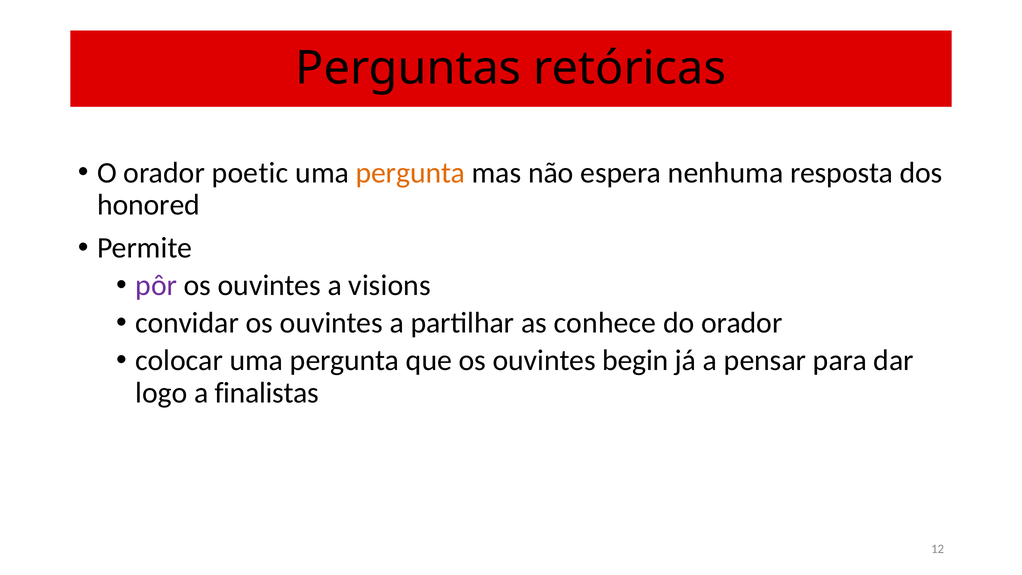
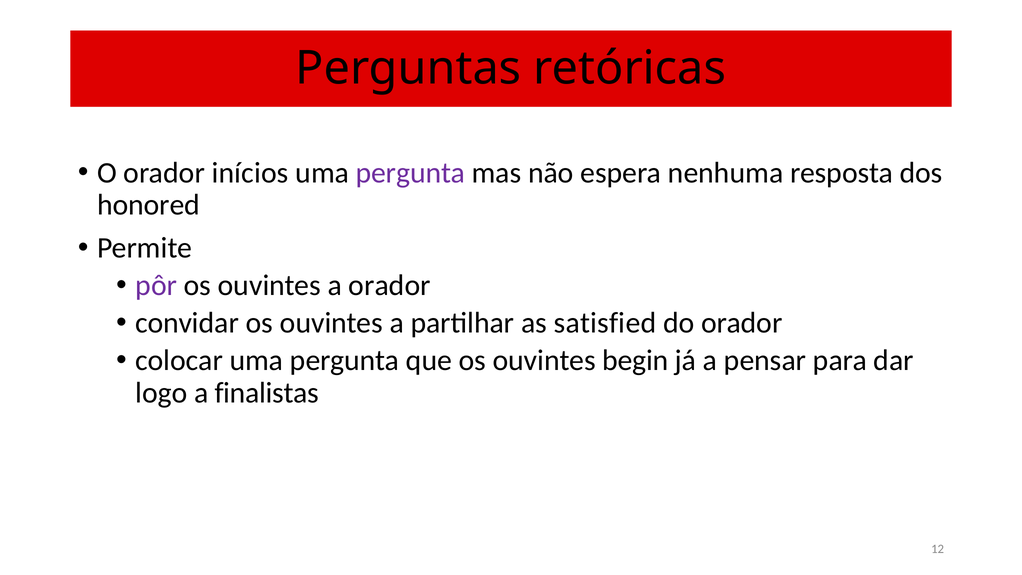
poetic: poetic -> inícios
pergunta at (410, 173) colour: orange -> purple
a visions: visions -> orador
conhece: conhece -> satisfied
